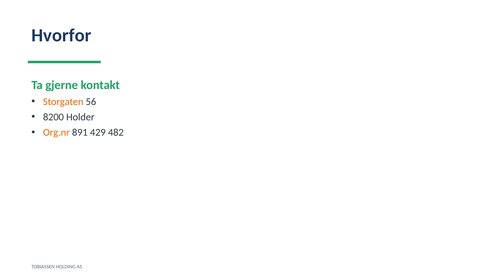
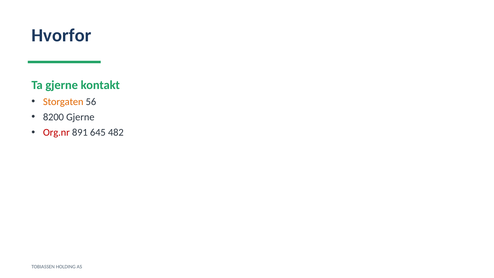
8200 Holder: Holder -> Gjerne
Org.nr colour: orange -> red
429: 429 -> 645
